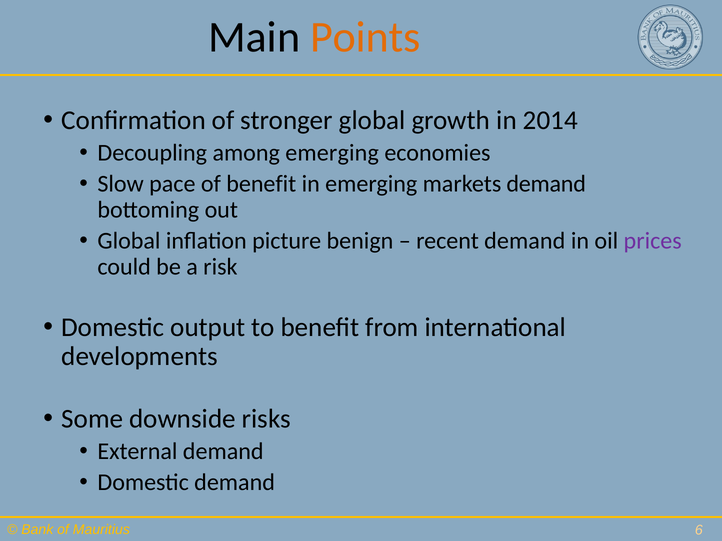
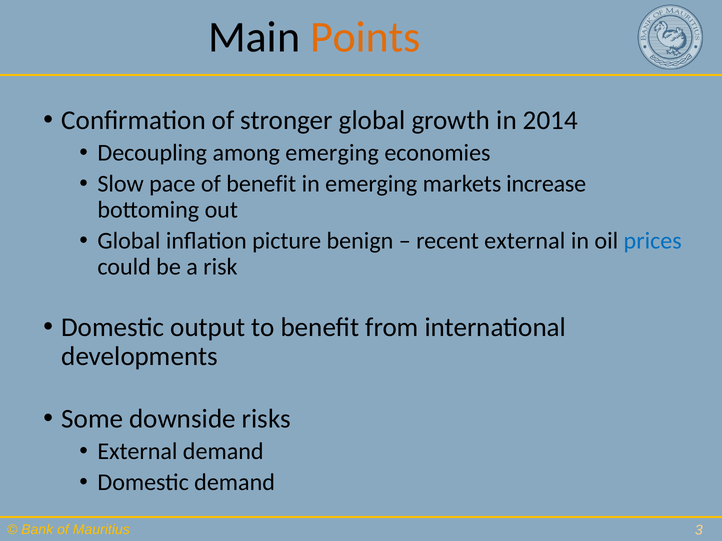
markets demand: demand -> increase
recent demand: demand -> external
prices colour: purple -> blue
6: 6 -> 3
